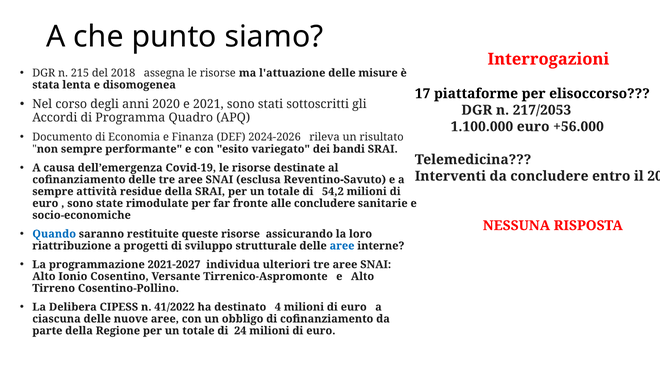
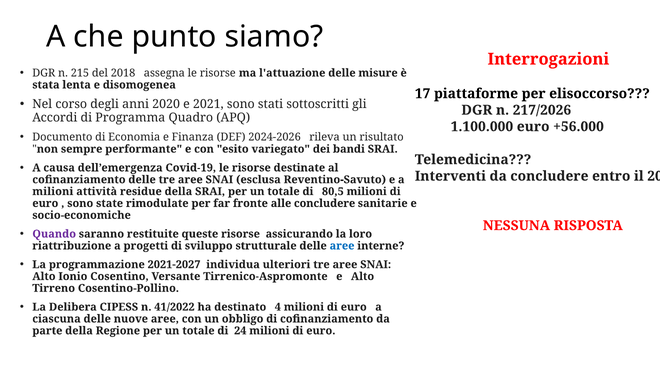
217/2053: 217/2053 -> 217/2026
sempre at (53, 192): sempre -> milioni
54,2: 54,2 -> 80,5
Quando colour: blue -> purple
